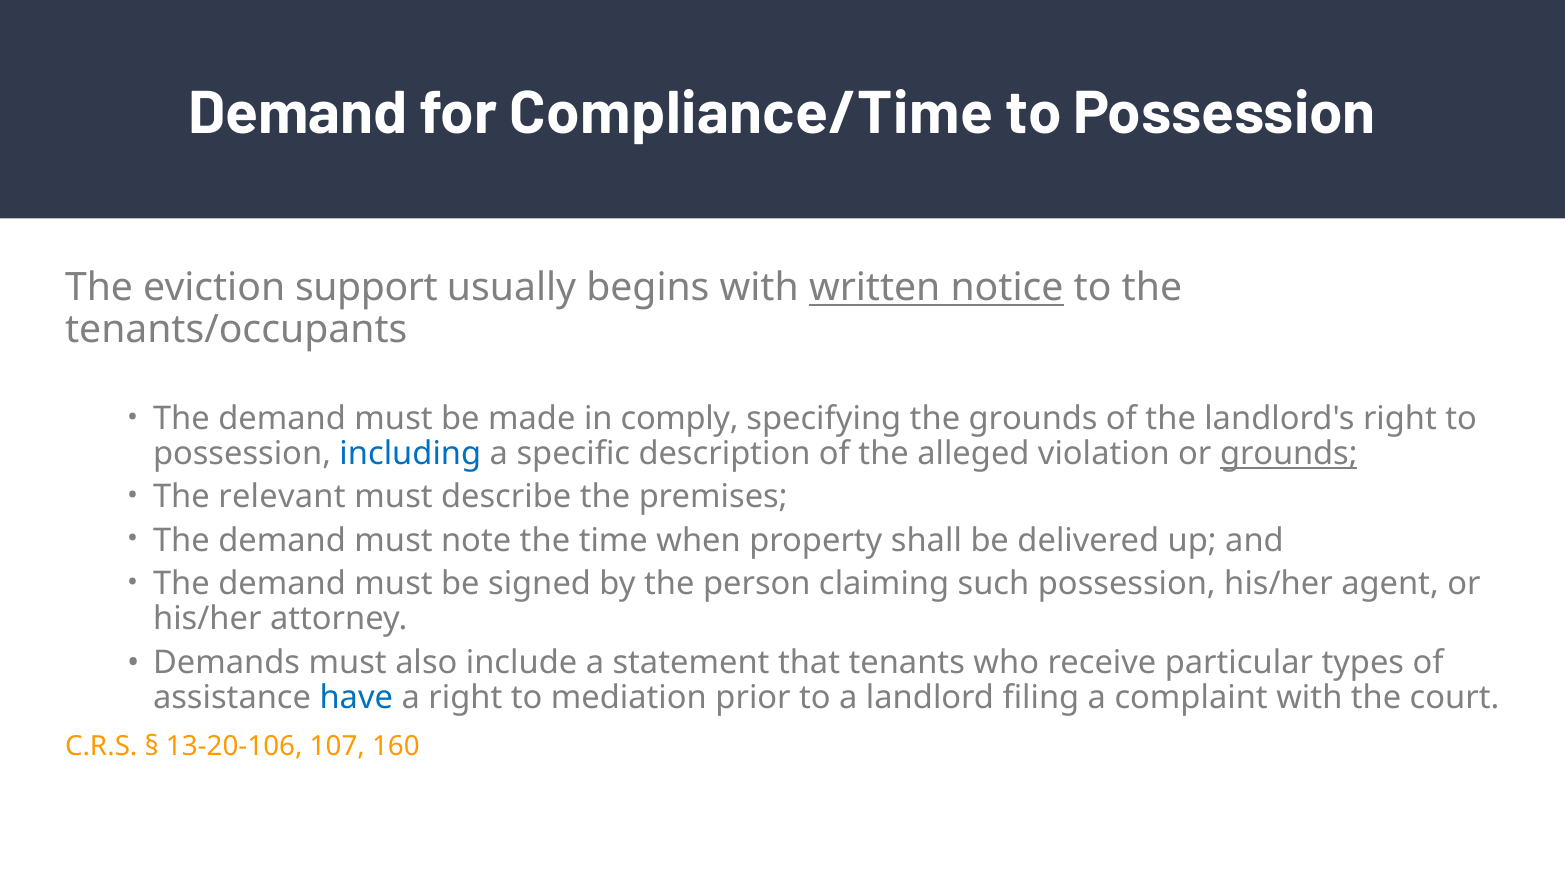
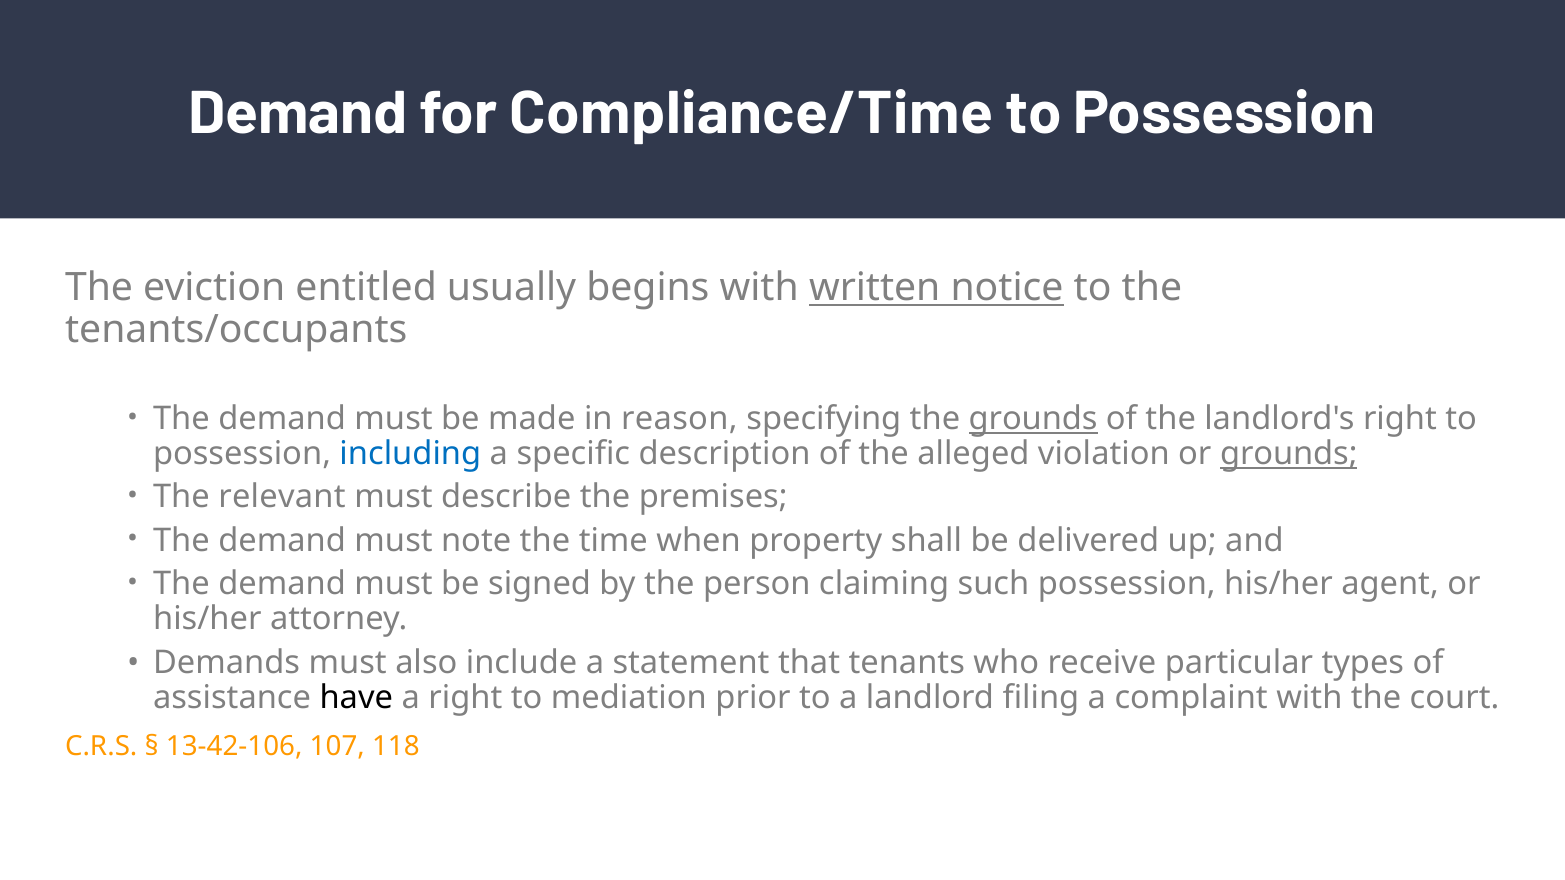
support: support -> entitled
comply: comply -> reason
grounds at (1033, 419) underline: none -> present
have colour: blue -> black
13-20-106: 13-20-106 -> 13-42-106
160: 160 -> 118
